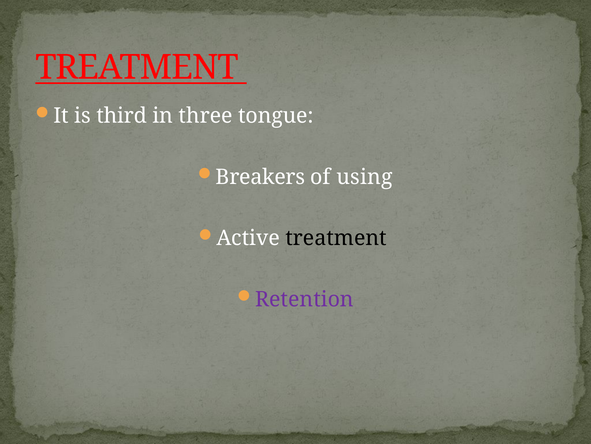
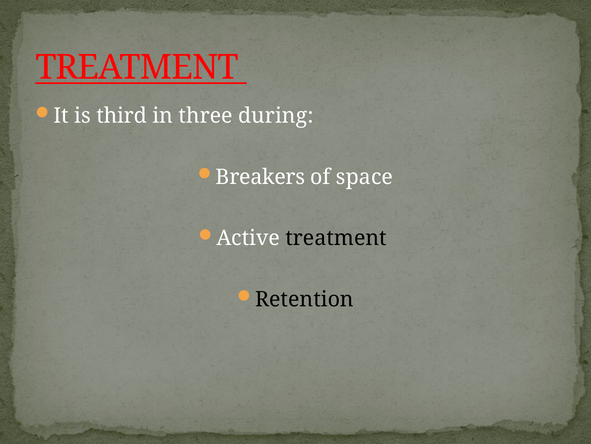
tongue: tongue -> during
using: using -> space
Retention colour: purple -> black
